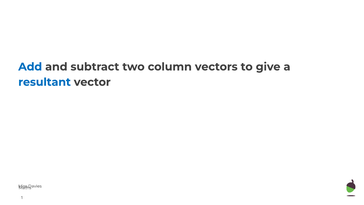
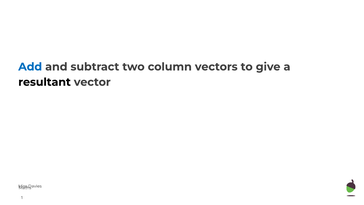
resultant colour: blue -> black
